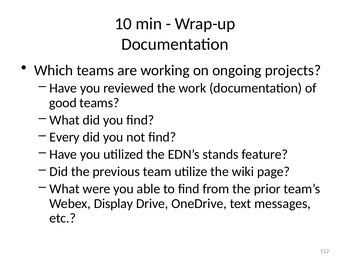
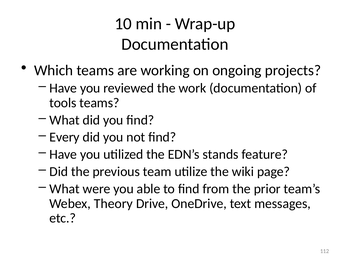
good: good -> tools
Display: Display -> Theory
